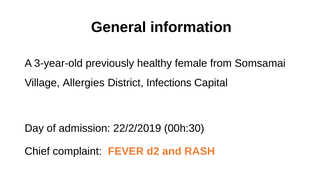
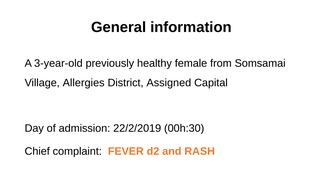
Infections: Infections -> Assigned
